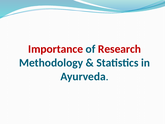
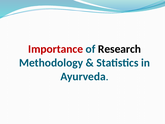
Research colour: red -> black
